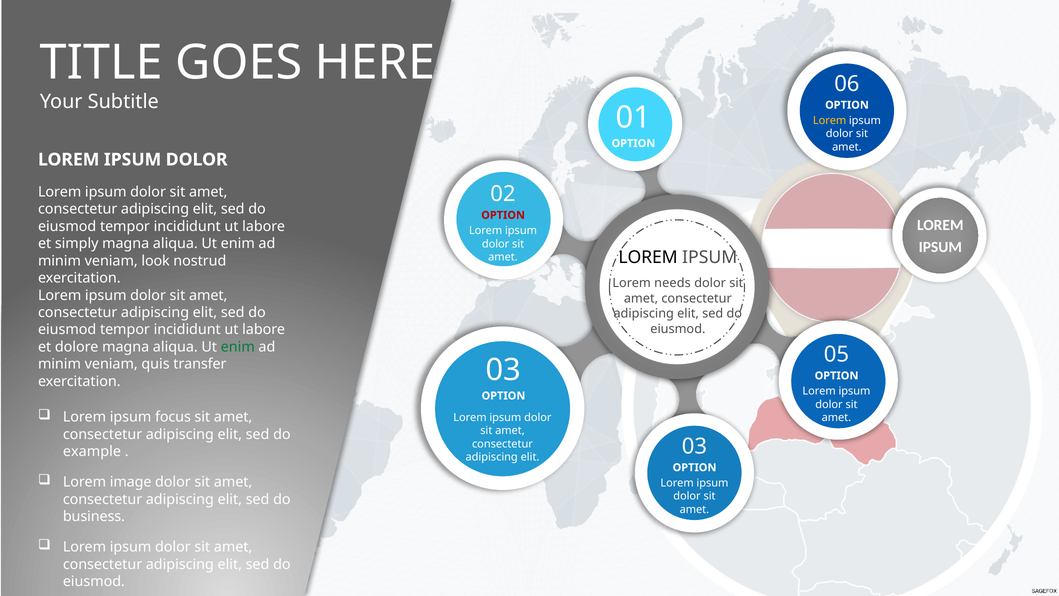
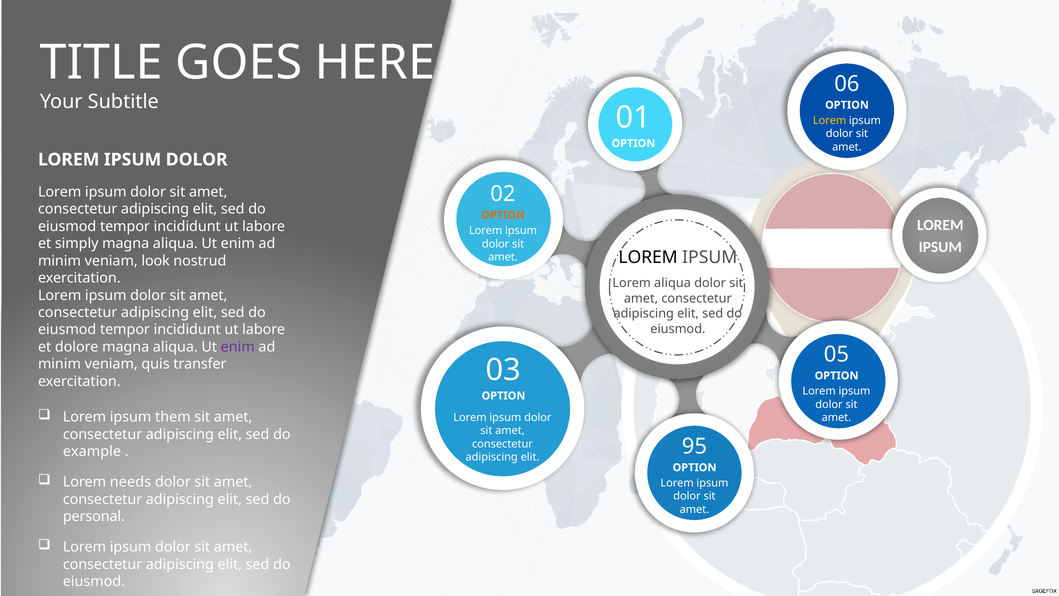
OPTION at (503, 215) colour: red -> orange
Lorem needs: needs -> aliqua
enim at (238, 347) colour: green -> purple
focus: focus -> them
elit 03: 03 -> 95
image: image -> needs
business: business -> personal
